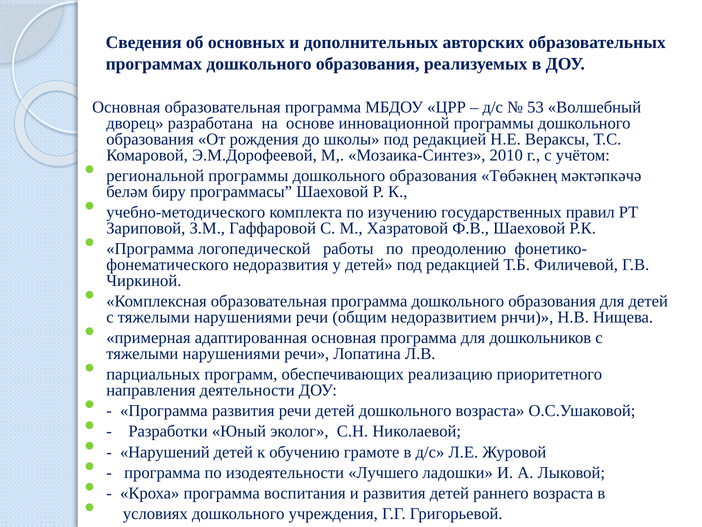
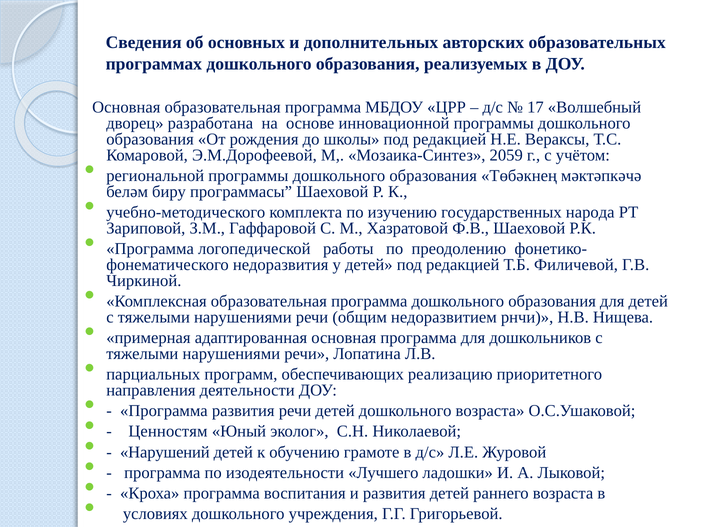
53: 53 -> 17
2010: 2010 -> 2059
правил: правил -> народа
Разработки: Разработки -> Ценностям
